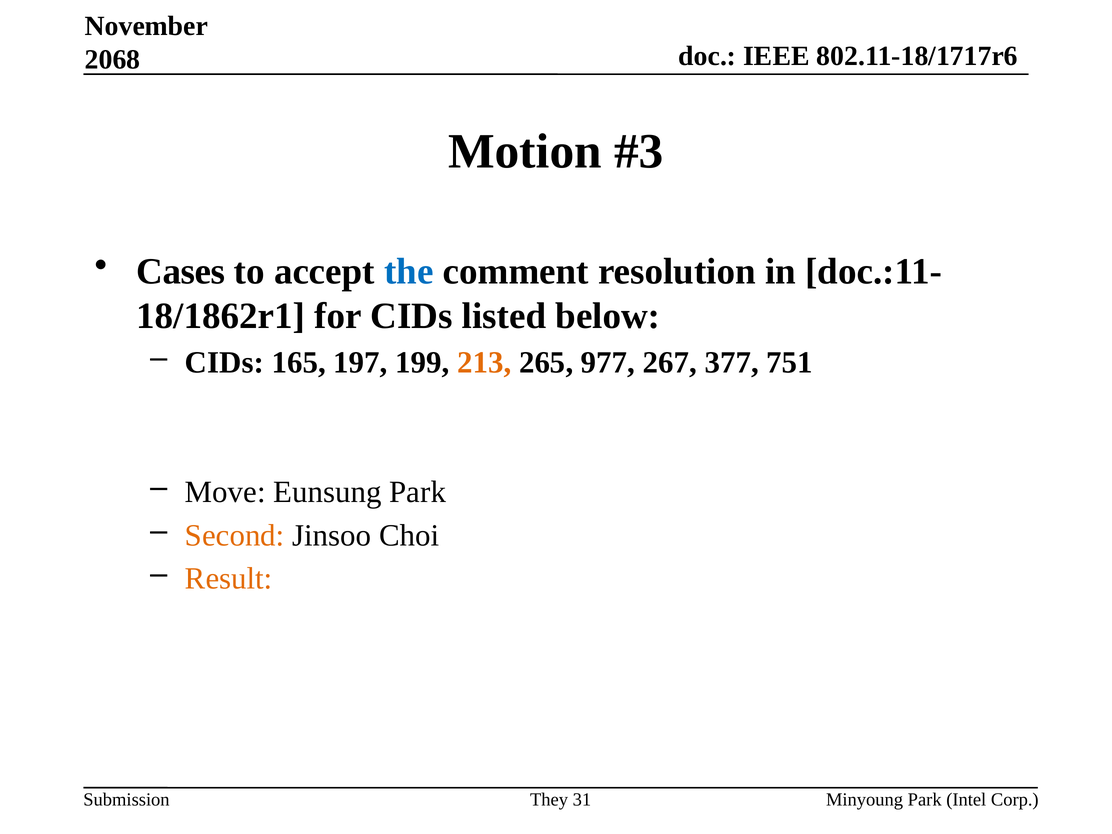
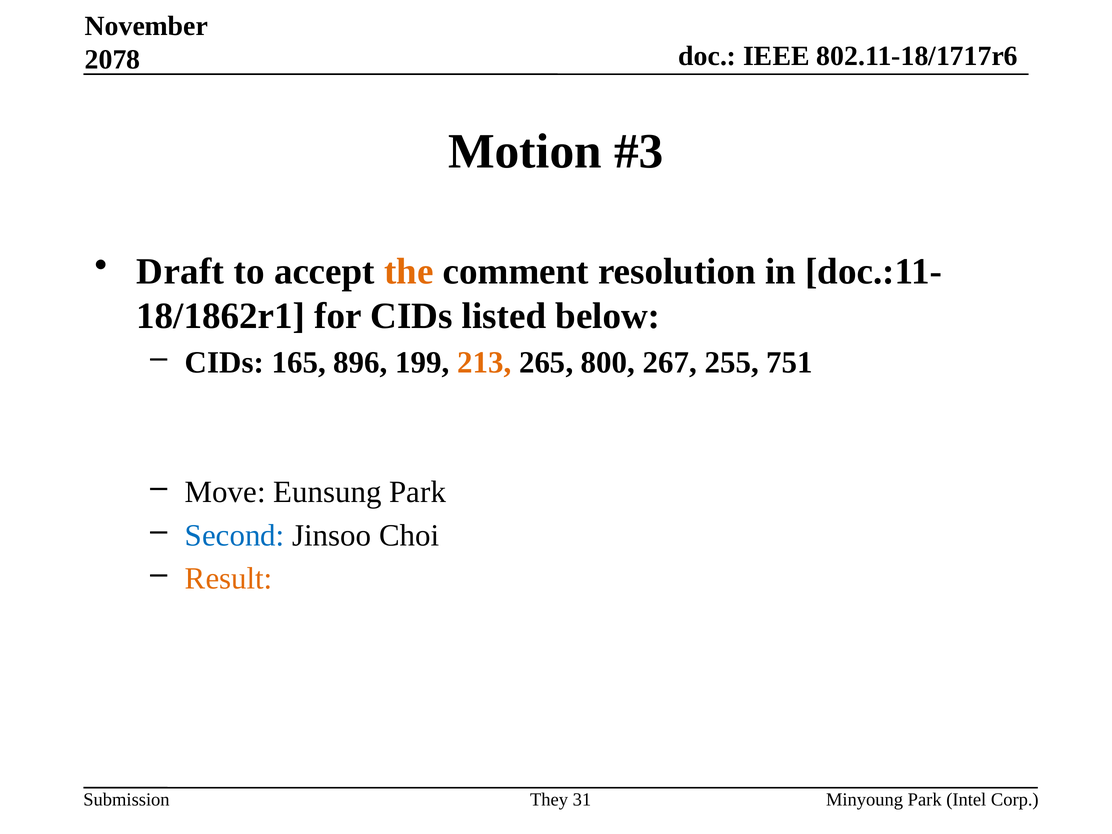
2068: 2068 -> 2078
Cases: Cases -> Draft
the colour: blue -> orange
197: 197 -> 896
977: 977 -> 800
377: 377 -> 255
Second colour: orange -> blue
